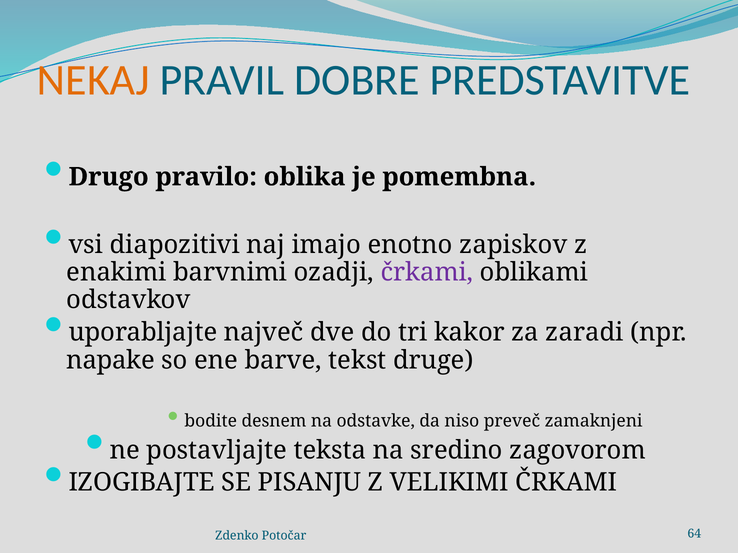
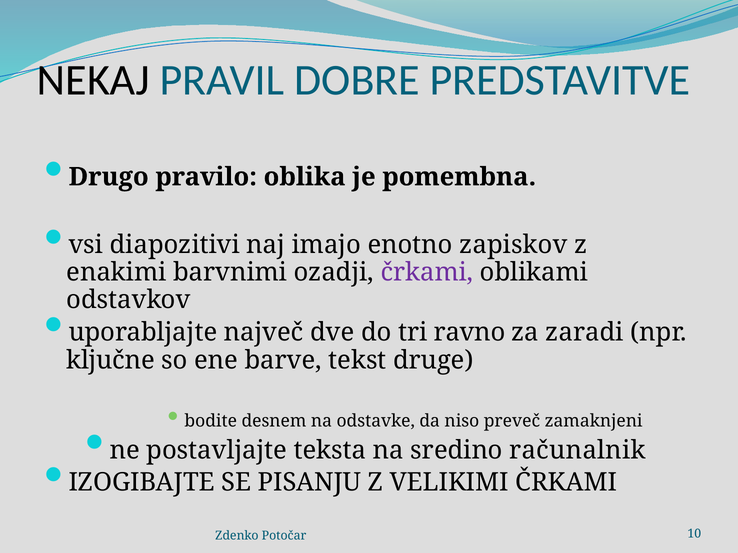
NEKAJ colour: orange -> black
kakor: kakor -> ravno
napake: napake -> ključne
zagovorom: zagovorom -> računalnik
64: 64 -> 10
